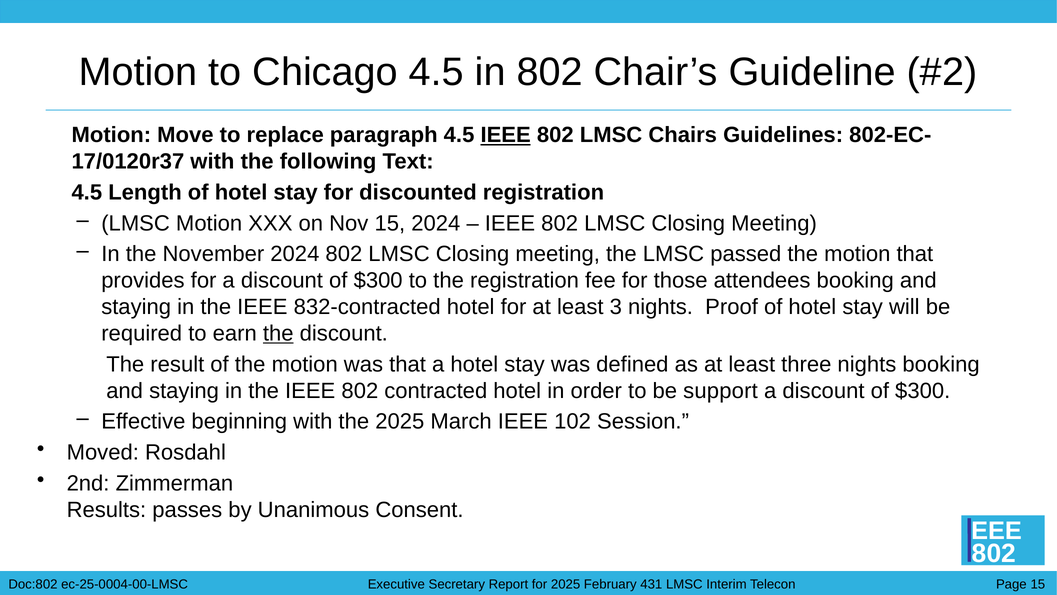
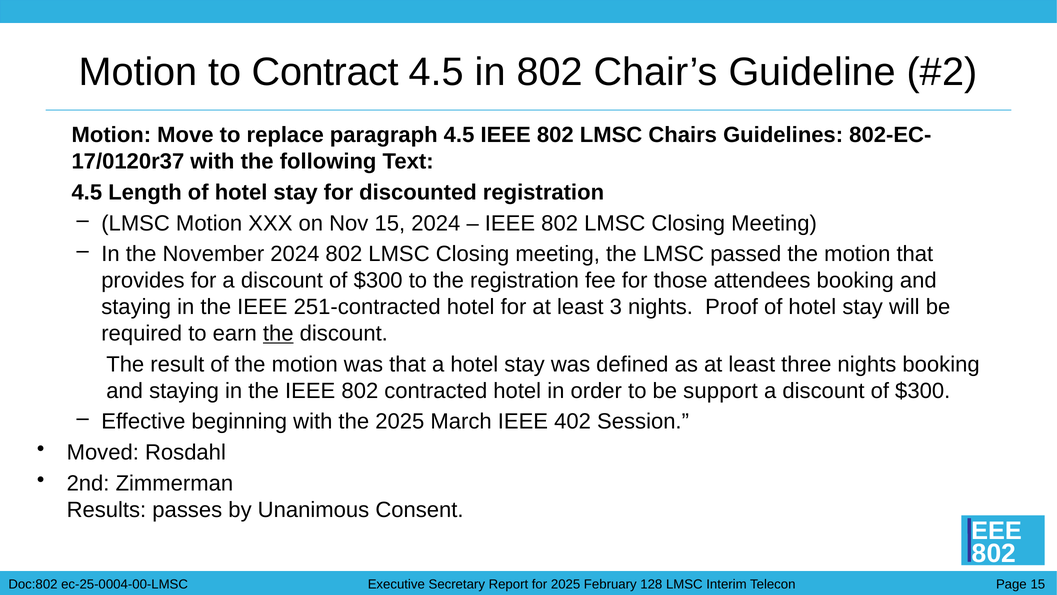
Chicago: Chicago -> Contract
IEEE at (506, 135) underline: present -> none
832-contracted: 832-contracted -> 251-contracted
102: 102 -> 402
431: 431 -> 128
